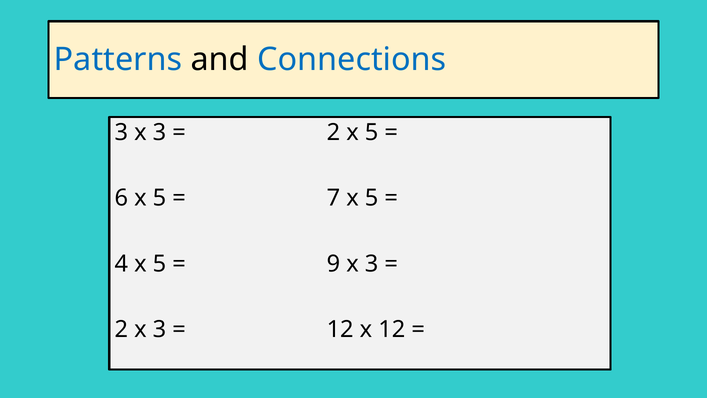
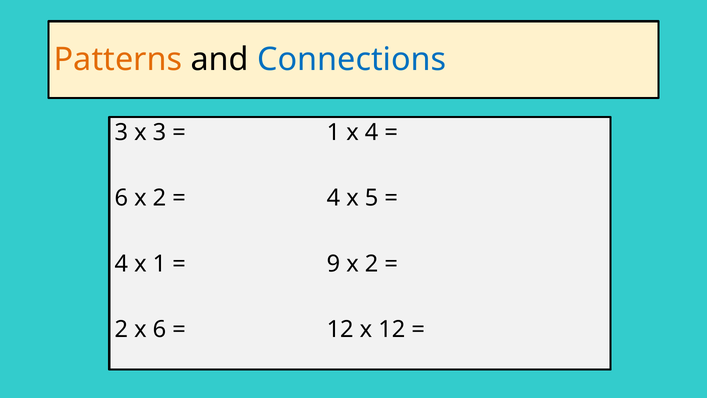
Patterns colour: blue -> orange
2 at (333, 132): 2 -> 1
5 at (372, 132): 5 -> 4
6 x 5: 5 -> 2
7 at (333, 198): 7 -> 4
4 x 5: 5 -> 1
9 x 3: 3 -> 2
2 x 3: 3 -> 6
